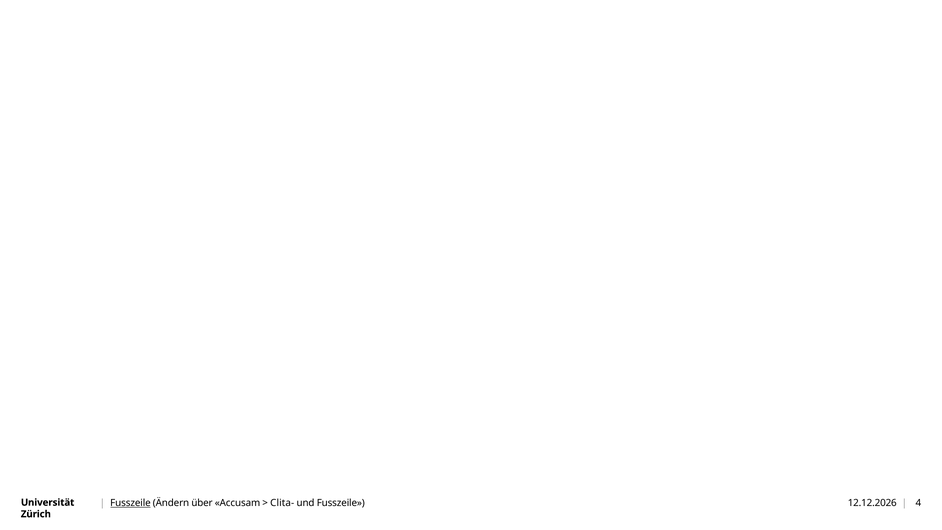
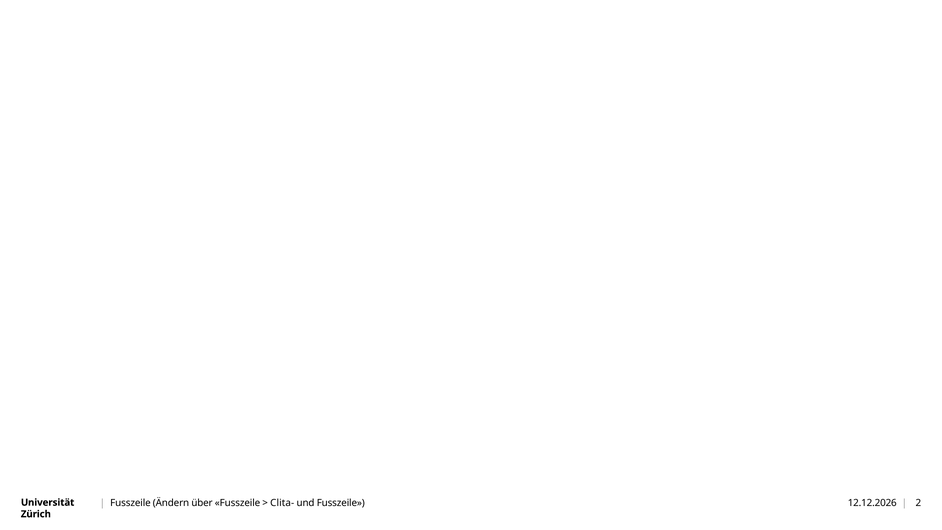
Fusszeile at (130, 503) underline: present -> none
über Accusam: Accusam -> Fusszeile
4: 4 -> 2
